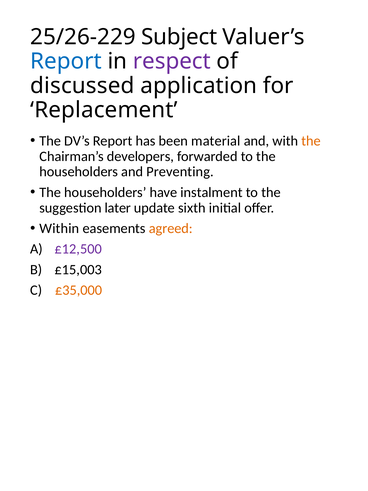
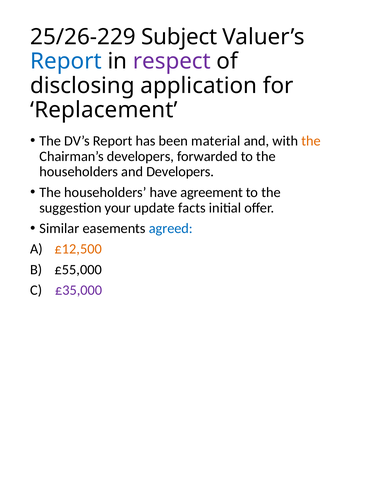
discussed: discussed -> disclosing
and Preventing: Preventing -> Developers
instalment: instalment -> agreement
later: later -> your
sixth: sixth -> facts
Within: Within -> Similar
agreed colour: orange -> blue
£12,500 colour: purple -> orange
£15,003: £15,003 -> £55,000
£35,000 colour: orange -> purple
